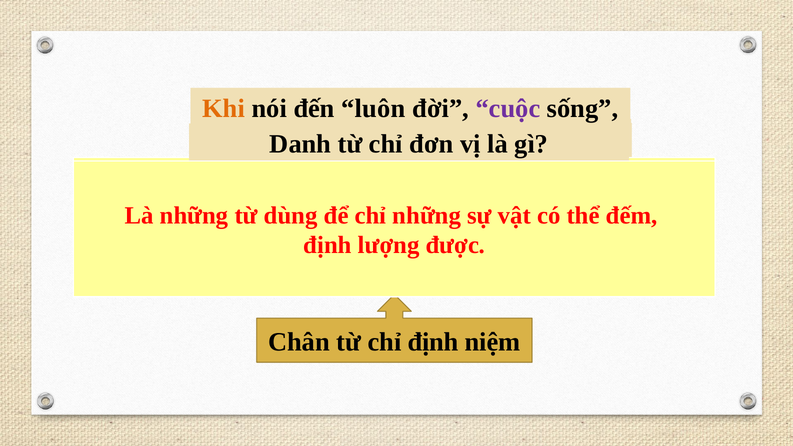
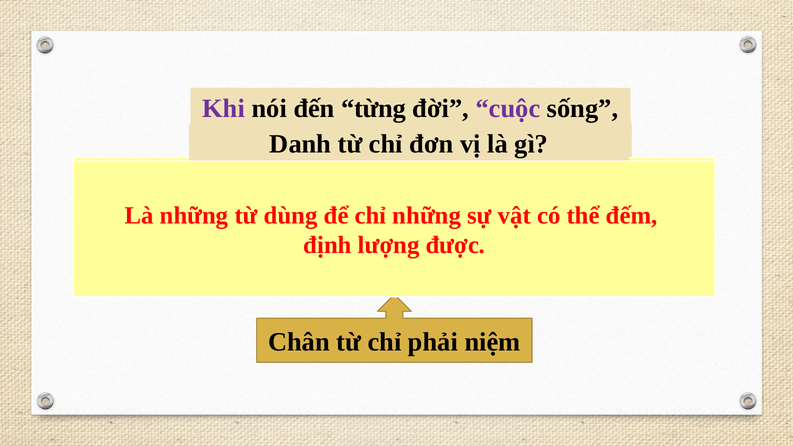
Khi colour: orange -> purple
luôn: luôn -> từng
chỉ định: định -> phải
